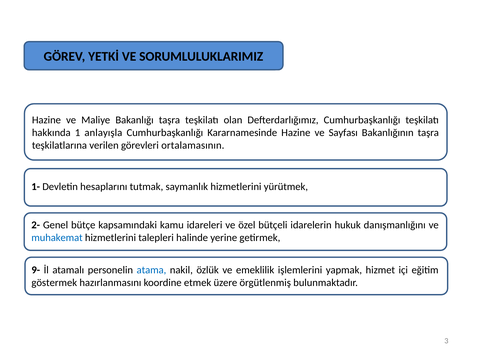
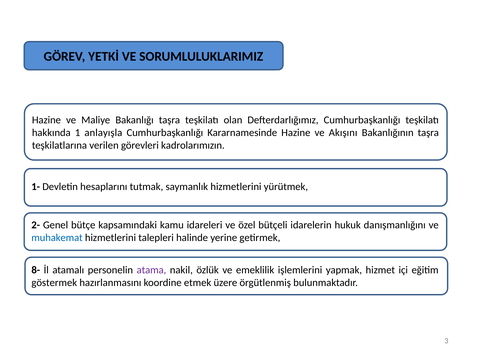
Sayfası: Sayfası -> Akışını
ortalamasının: ortalamasının -> kadrolarımızın
9-: 9- -> 8-
atama colour: blue -> purple
